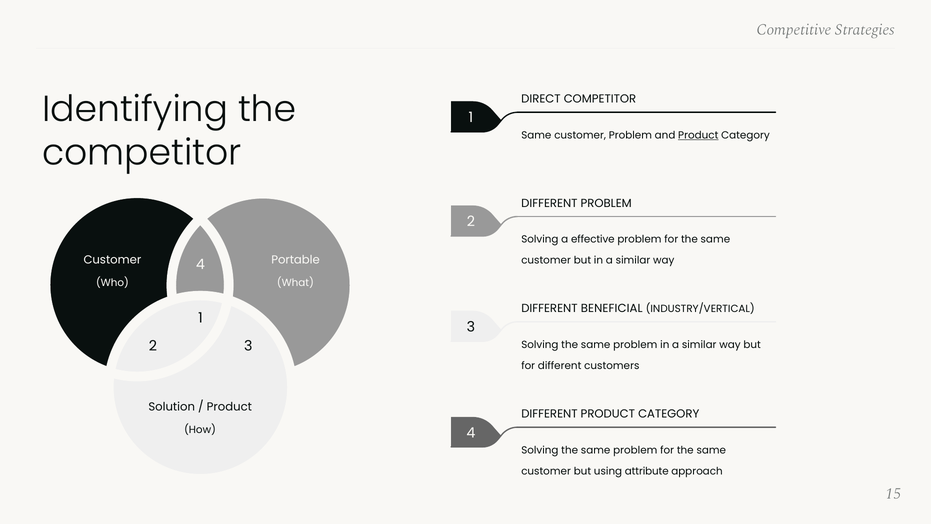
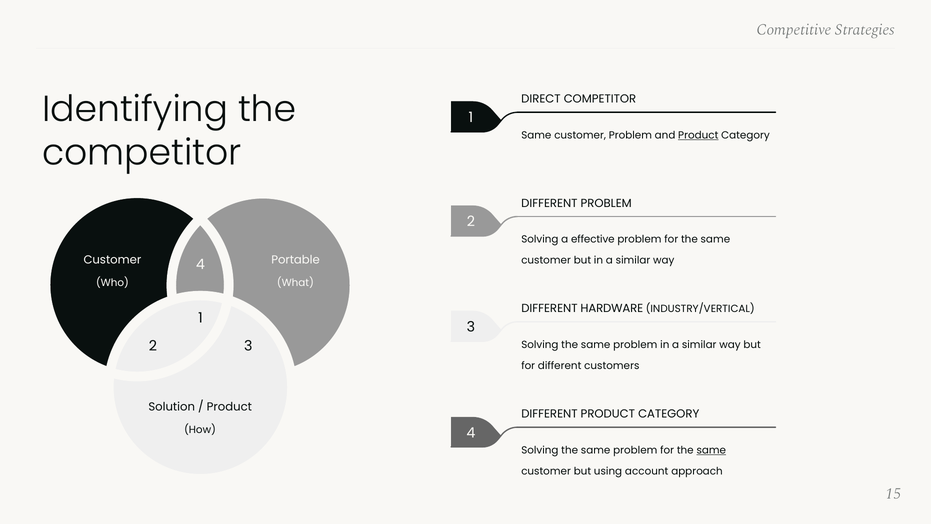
BENEFICIAL: BENEFICIAL -> HARDWARE
same at (711, 450) underline: none -> present
attribute: attribute -> account
